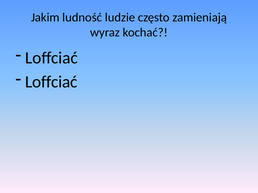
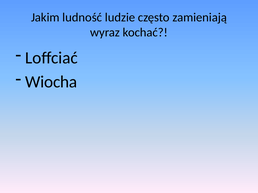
Loffciać at (51, 82): Loffciać -> Wiocha
